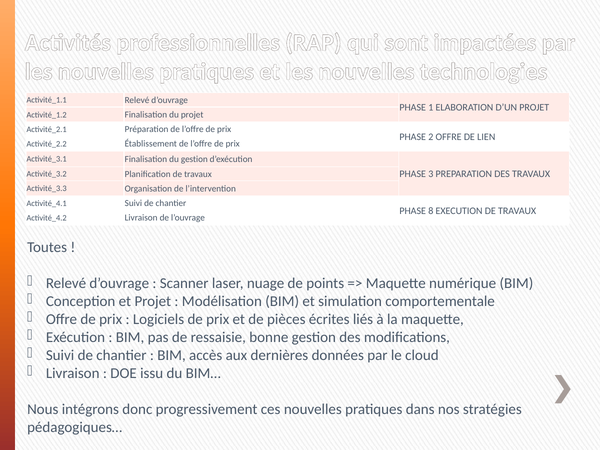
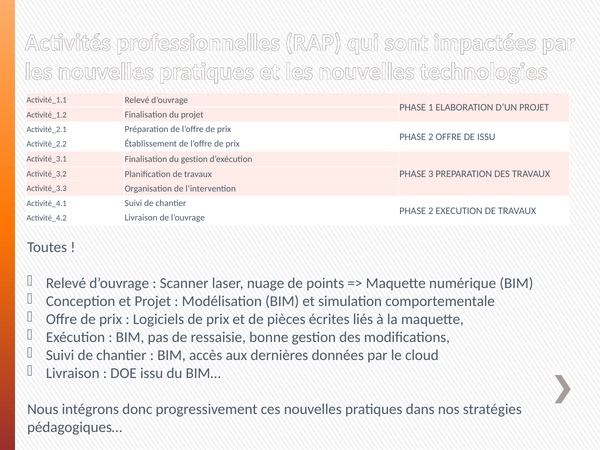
DE LIEN: LIEN -> ISSU
8 at (431, 211): 8 -> 2
